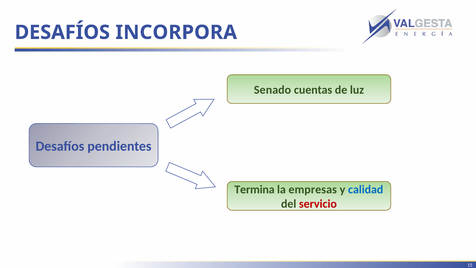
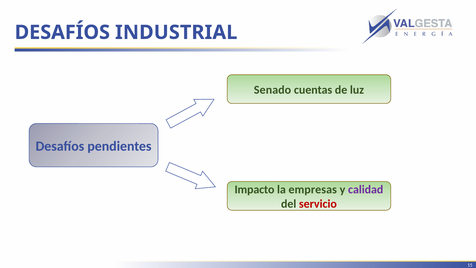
INCORPORA: INCORPORA -> INDUSTRIAL
Termina: Termina -> Impacto
calidad colour: blue -> purple
